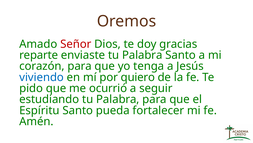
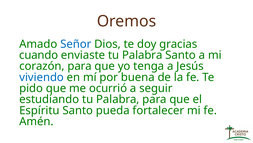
Señor colour: red -> blue
reparte: reparte -> cuando
quiero: quiero -> buena
